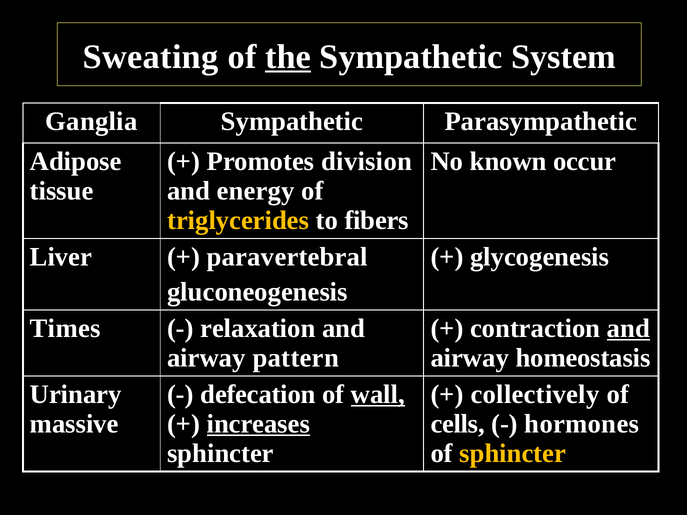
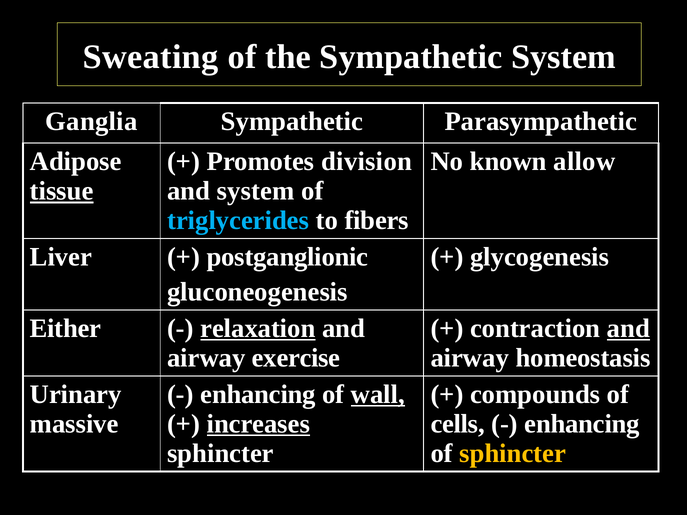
the underline: present -> none
occur: occur -> allow
tissue underline: none -> present
and energy: energy -> system
triglycerides colour: yellow -> light blue
paravertebral: paravertebral -> postganglionic
Times: Times -> Either
relaxation underline: none -> present
pattern: pattern -> exercise
defecation at (258, 395): defecation -> enhancing
collectively: collectively -> compounds
hormones at (582, 424): hormones -> enhancing
